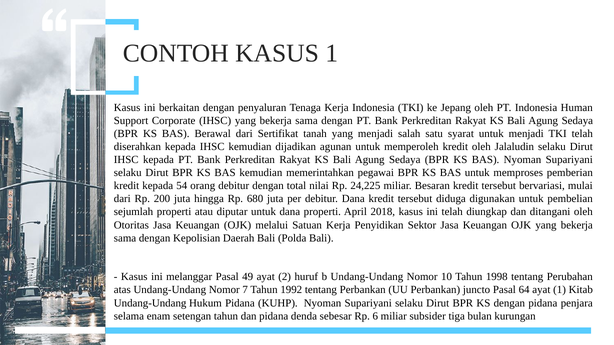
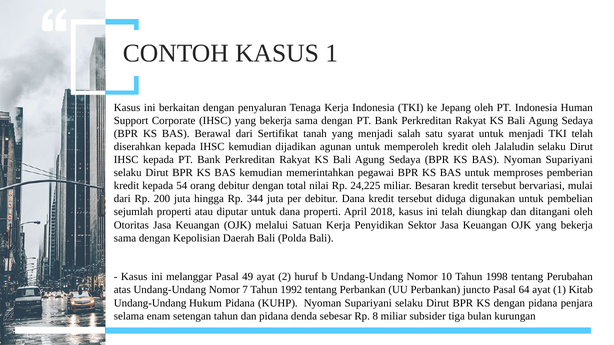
680: 680 -> 344
6: 6 -> 8
